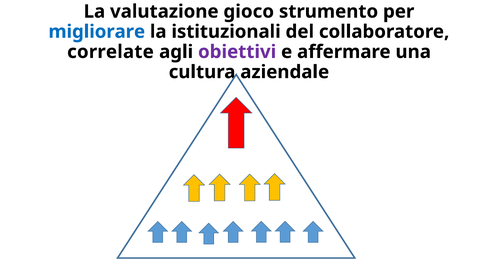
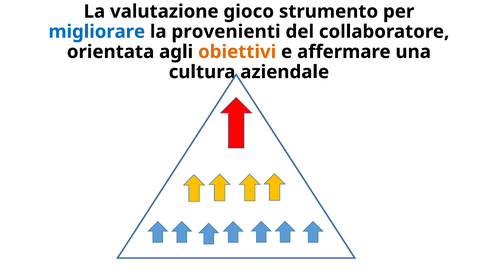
istituzionali: istituzionali -> provenienti
correlate: correlate -> orientata
obiettivi colour: purple -> orange
